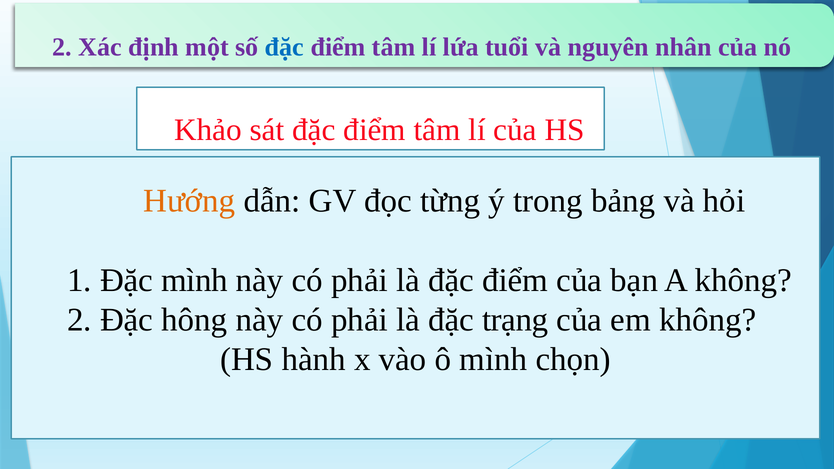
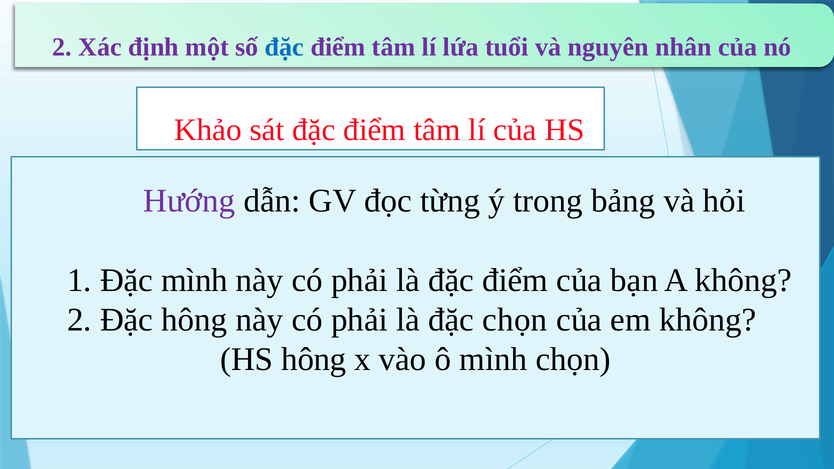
Hướng colour: orange -> purple
đặc trạng: trạng -> chọn
HS hành: hành -> hông
